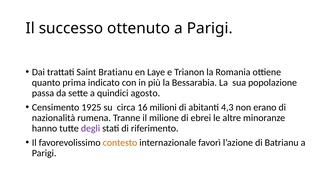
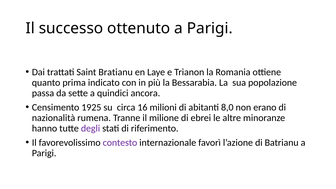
agosto: agosto -> ancora
4,3: 4,3 -> 8,0
contesto colour: orange -> purple
